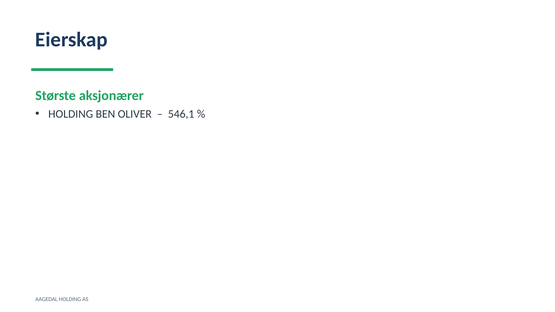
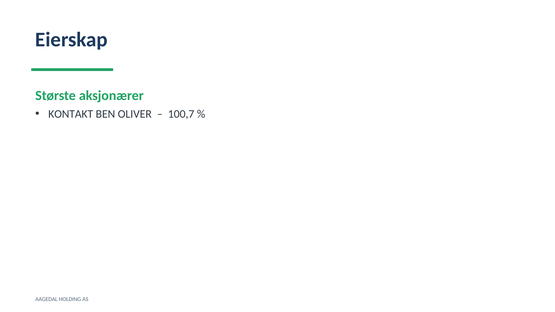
HOLDING at (71, 114): HOLDING -> KONTAKT
546,1: 546,1 -> 100,7
